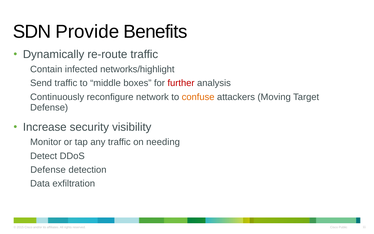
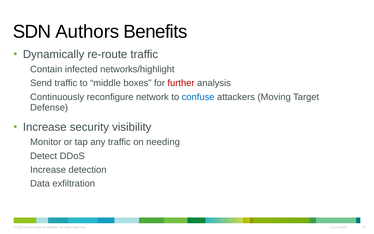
Provide: Provide -> Authors
confuse colour: orange -> blue
Defense at (48, 170): Defense -> Increase
